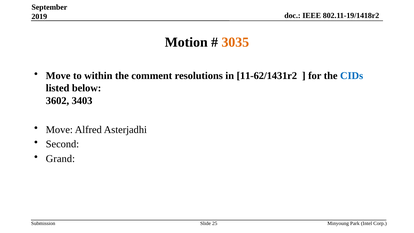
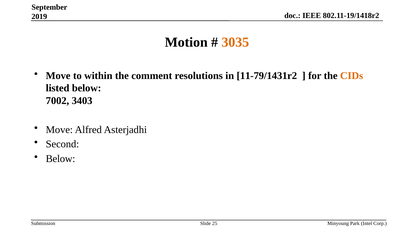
11-62/1431r2: 11-62/1431r2 -> 11-79/1431r2
CIDs colour: blue -> orange
3602: 3602 -> 7002
Grand at (60, 159): Grand -> Below
